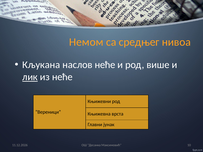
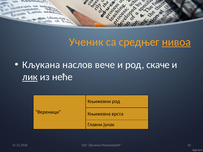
Немом: Немом -> Ученик
нивоа underline: none -> present
наслов неће: неће -> вече
више: више -> скаче
